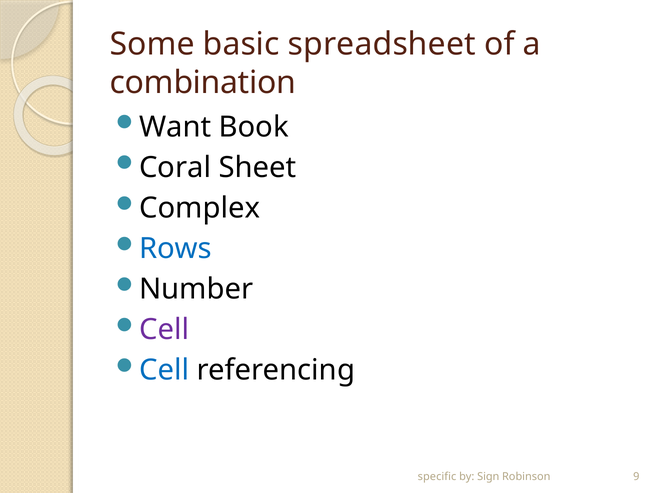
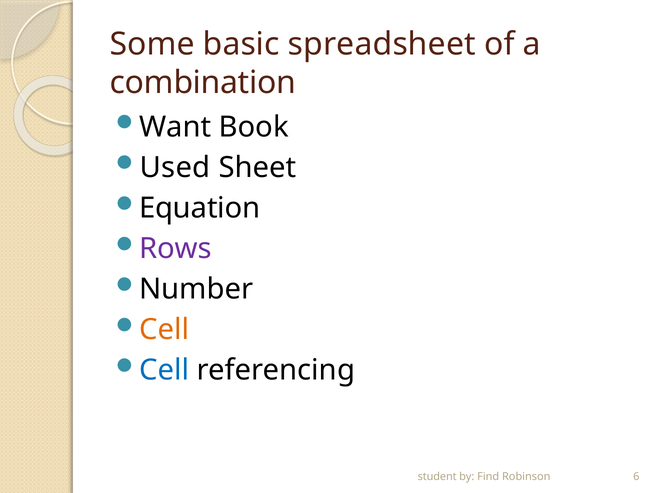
Coral: Coral -> Used
Complex: Complex -> Equation
Rows colour: blue -> purple
Cell at (164, 330) colour: purple -> orange
specific: specific -> student
Sign: Sign -> Find
9: 9 -> 6
